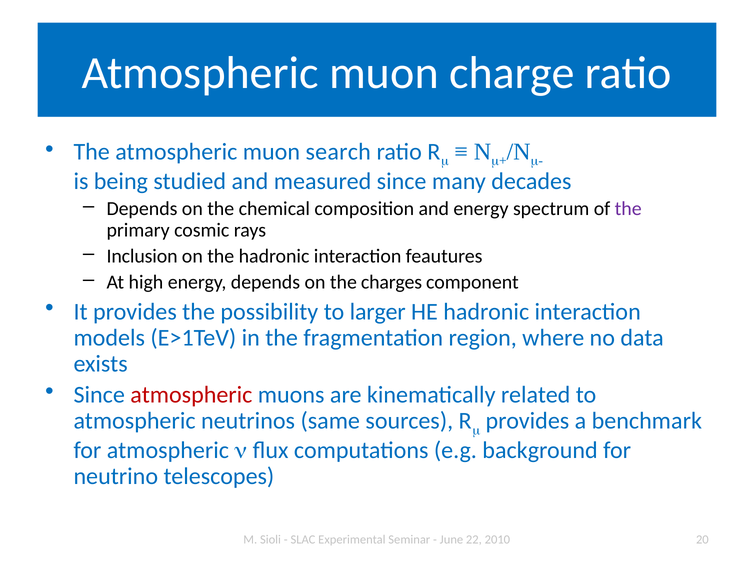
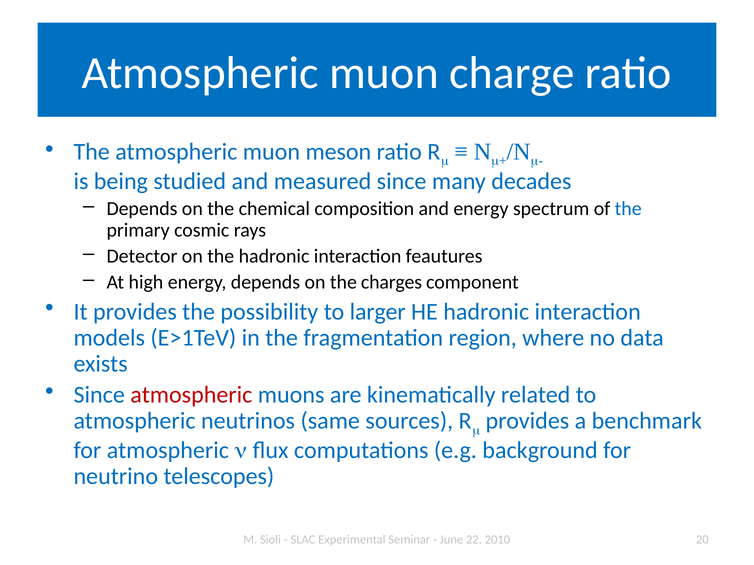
search: search -> meson
the at (628, 209) colour: purple -> blue
Inclusion: Inclusion -> Detector
